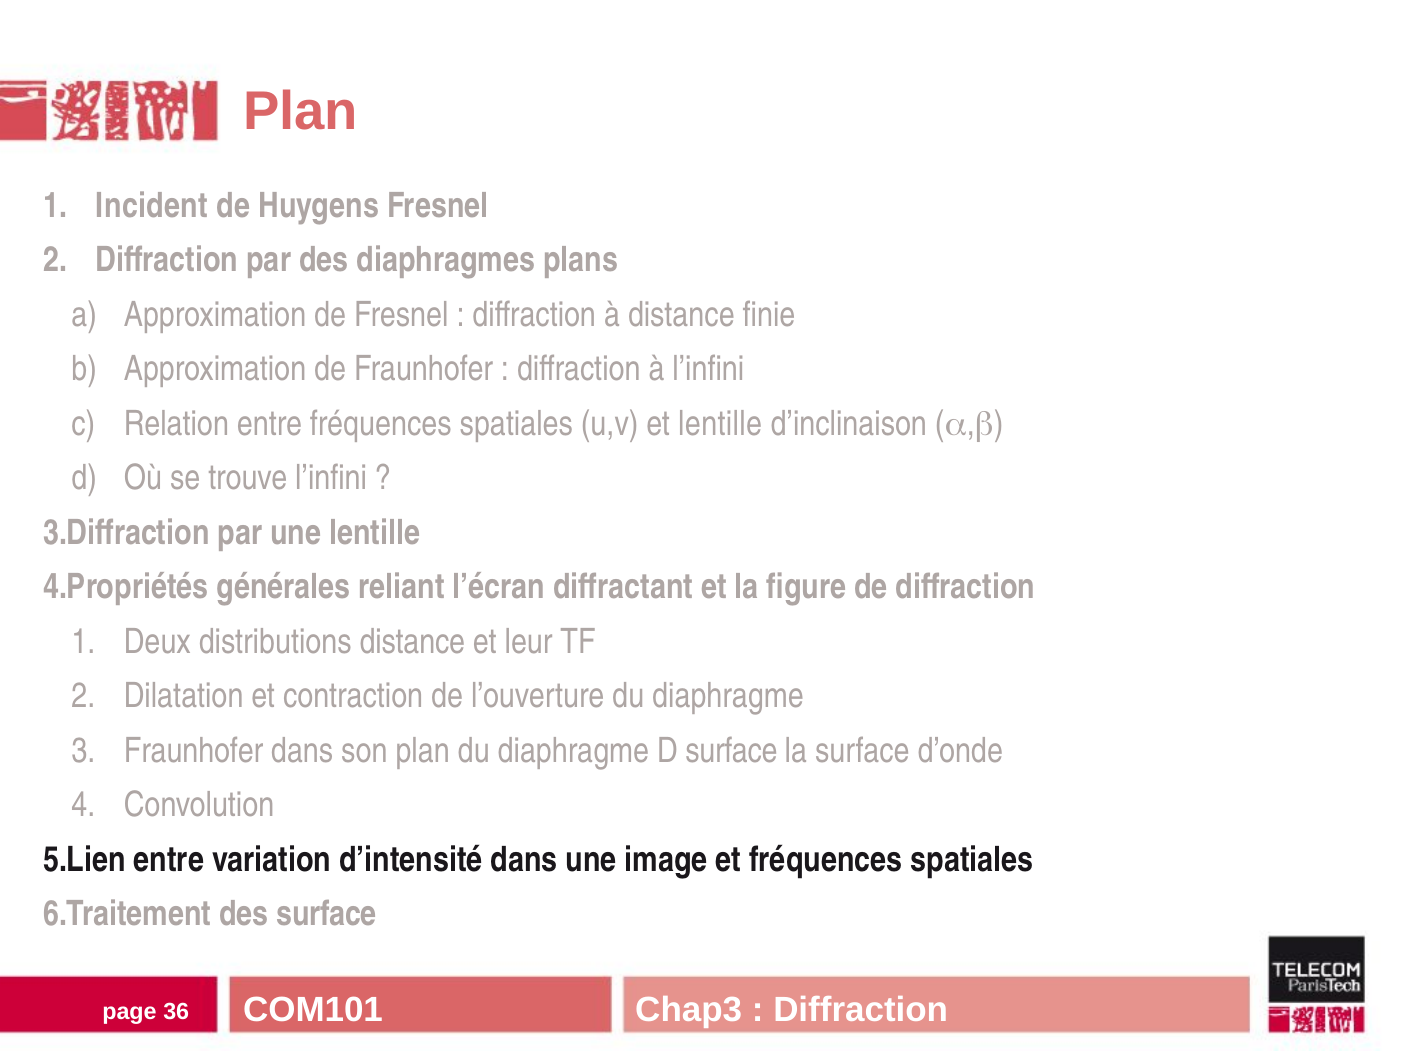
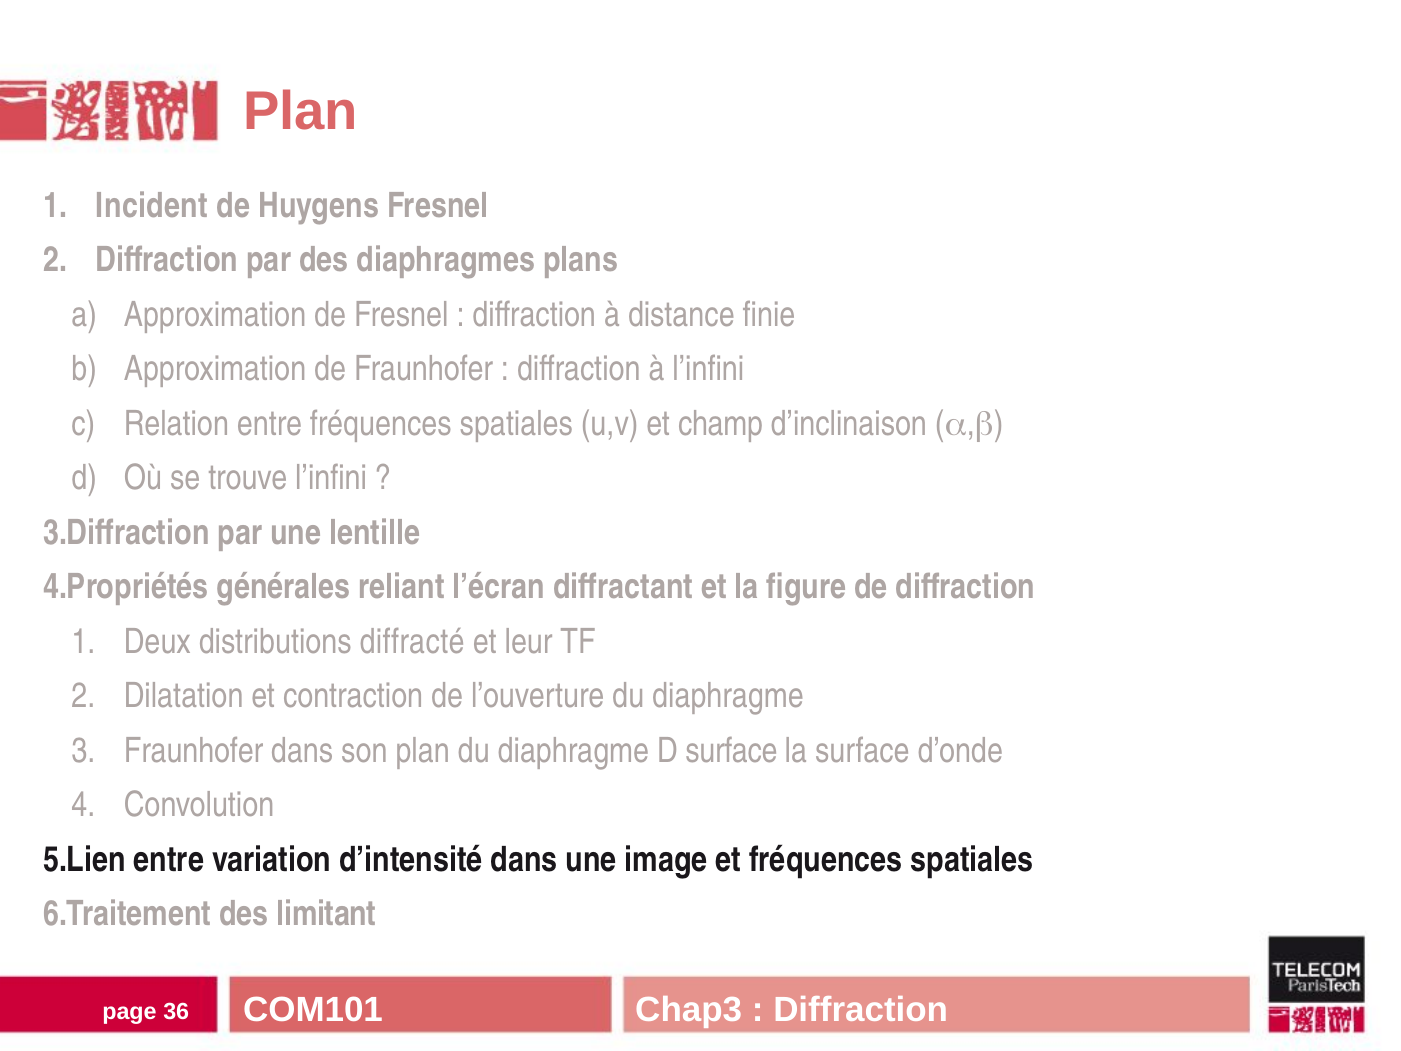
et lentille: lentille -> champ
distributions distance: distance -> diffracté
des surface: surface -> limitant
